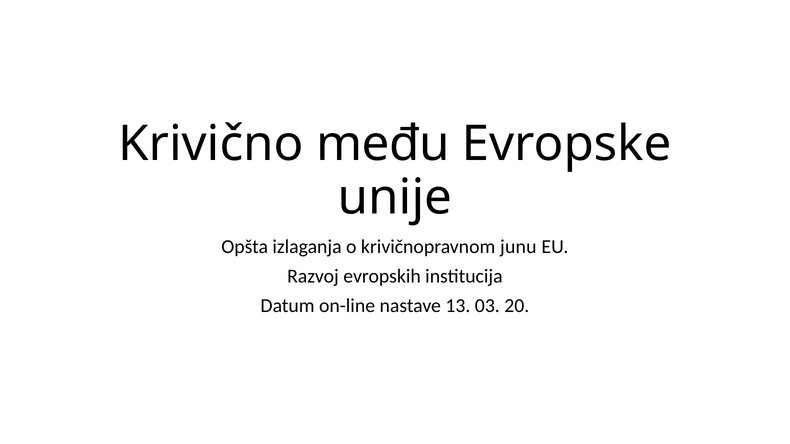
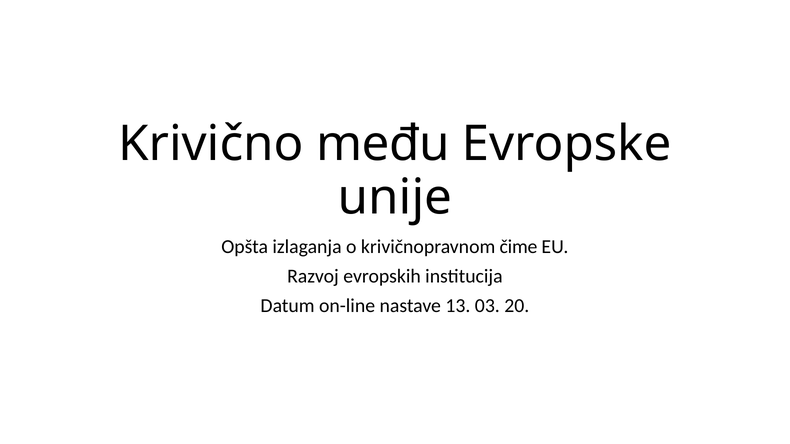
junu: junu -> čime
